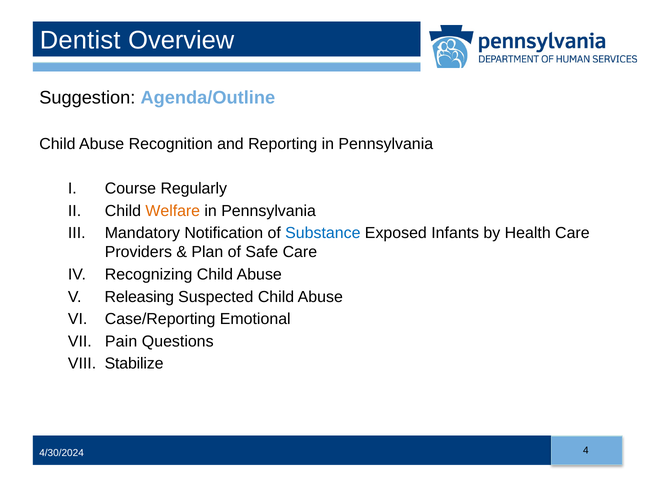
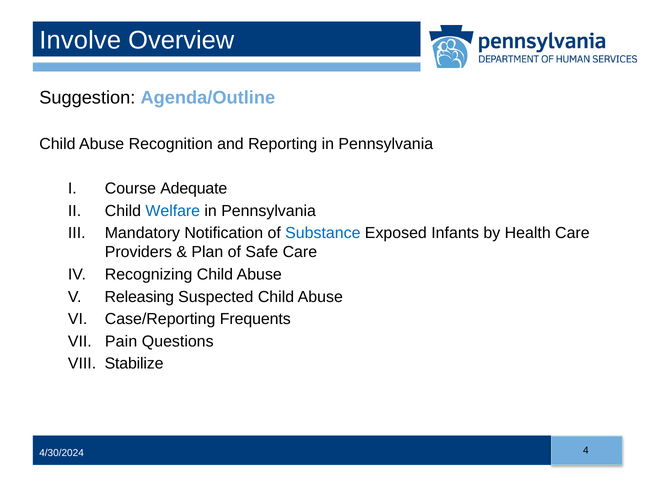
Dentist: Dentist -> Involve
Regularly: Regularly -> Adequate
Welfare colour: orange -> blue
Emotional: Emotional -> Frequents
